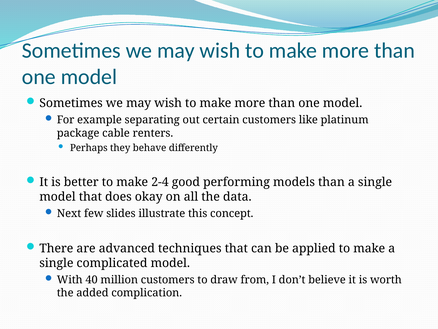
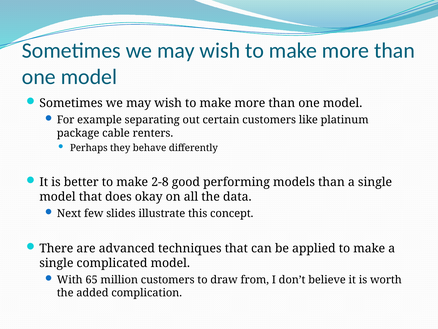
2-4: 2-4 -> 2-8
40: 40 -> 65
